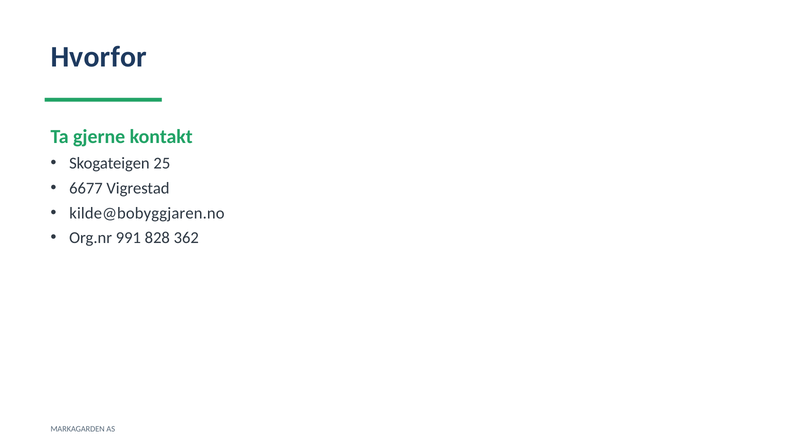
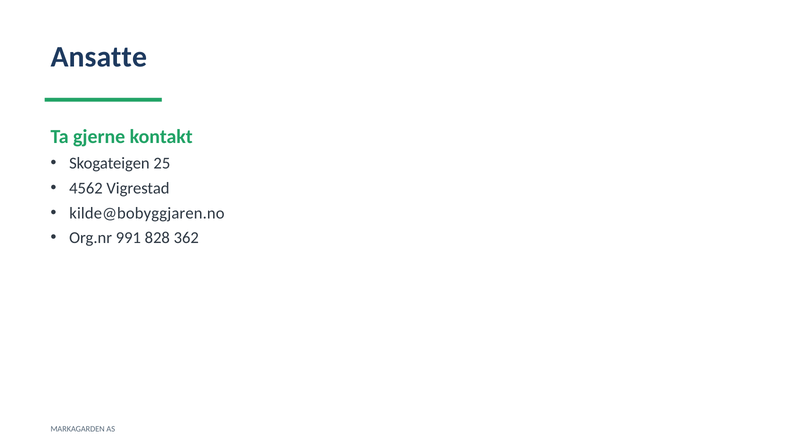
Hvorfor: Hvorfor -> Ansatte
6677: 6677 -> 4562
